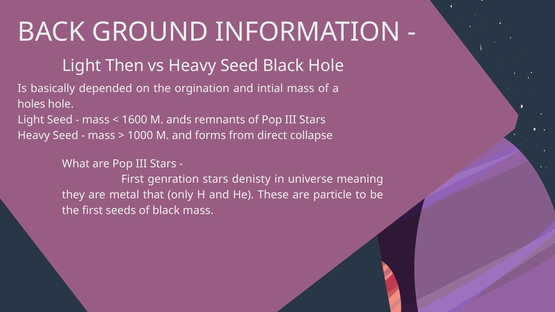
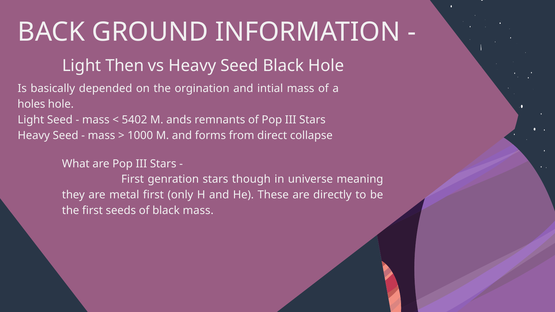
1600: 1600 -> 5402
denisty: denisty -> though
metal that: that -> first
particle: particle -> directly
